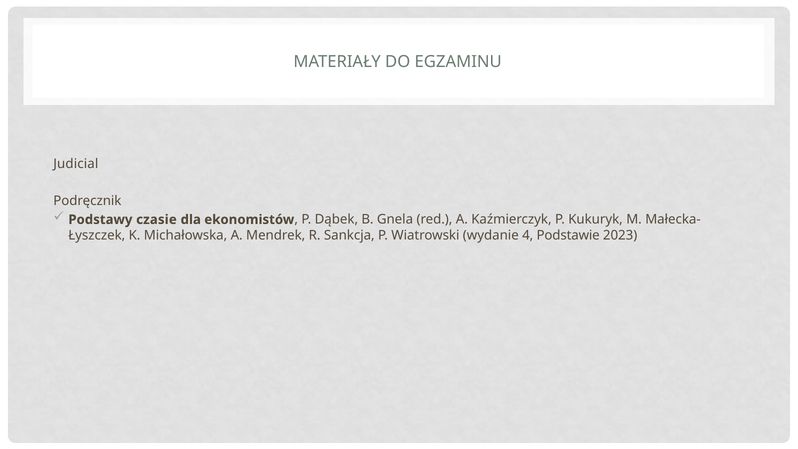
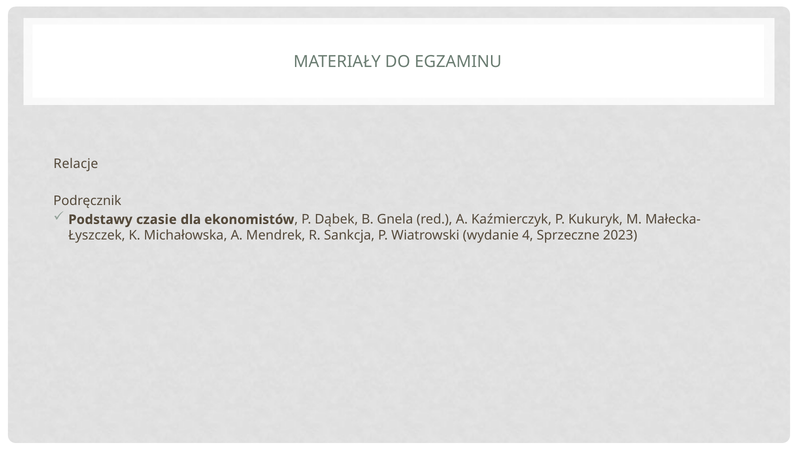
Judicial: Judicial -> Relacje
Podstawie: Podstawie -> Sprzeczne
